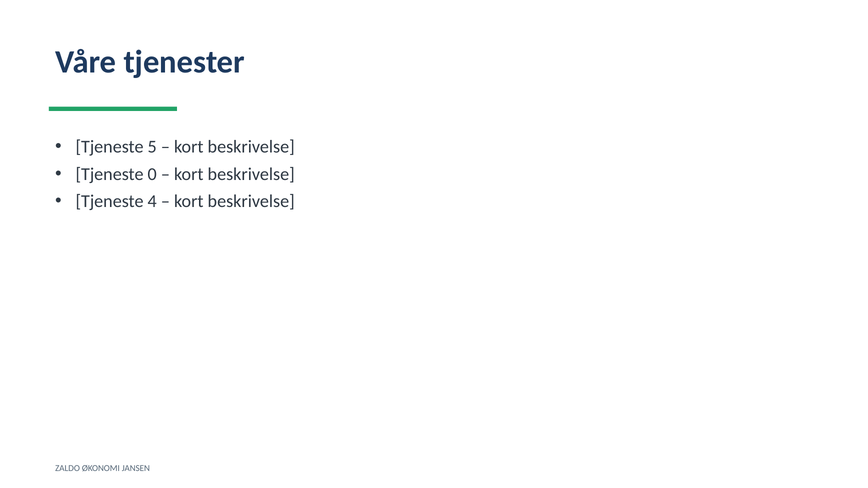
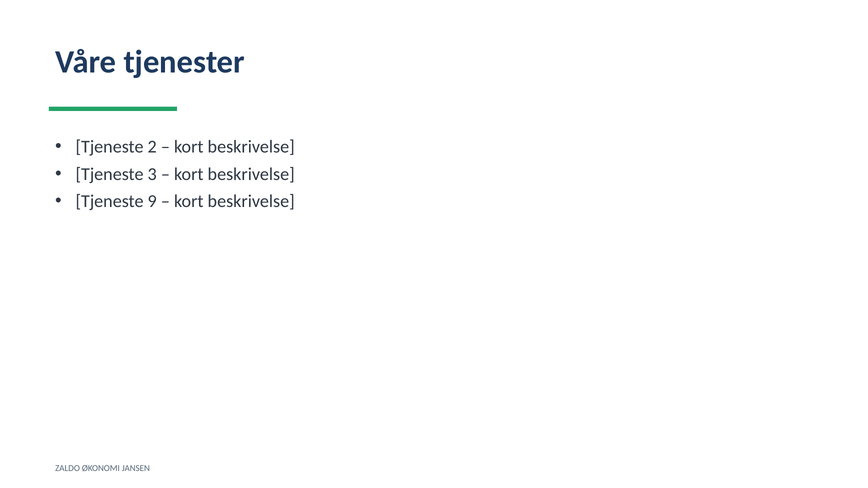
5: 5 -> 2
0: 0 -> 3
4: 4 -> 9
